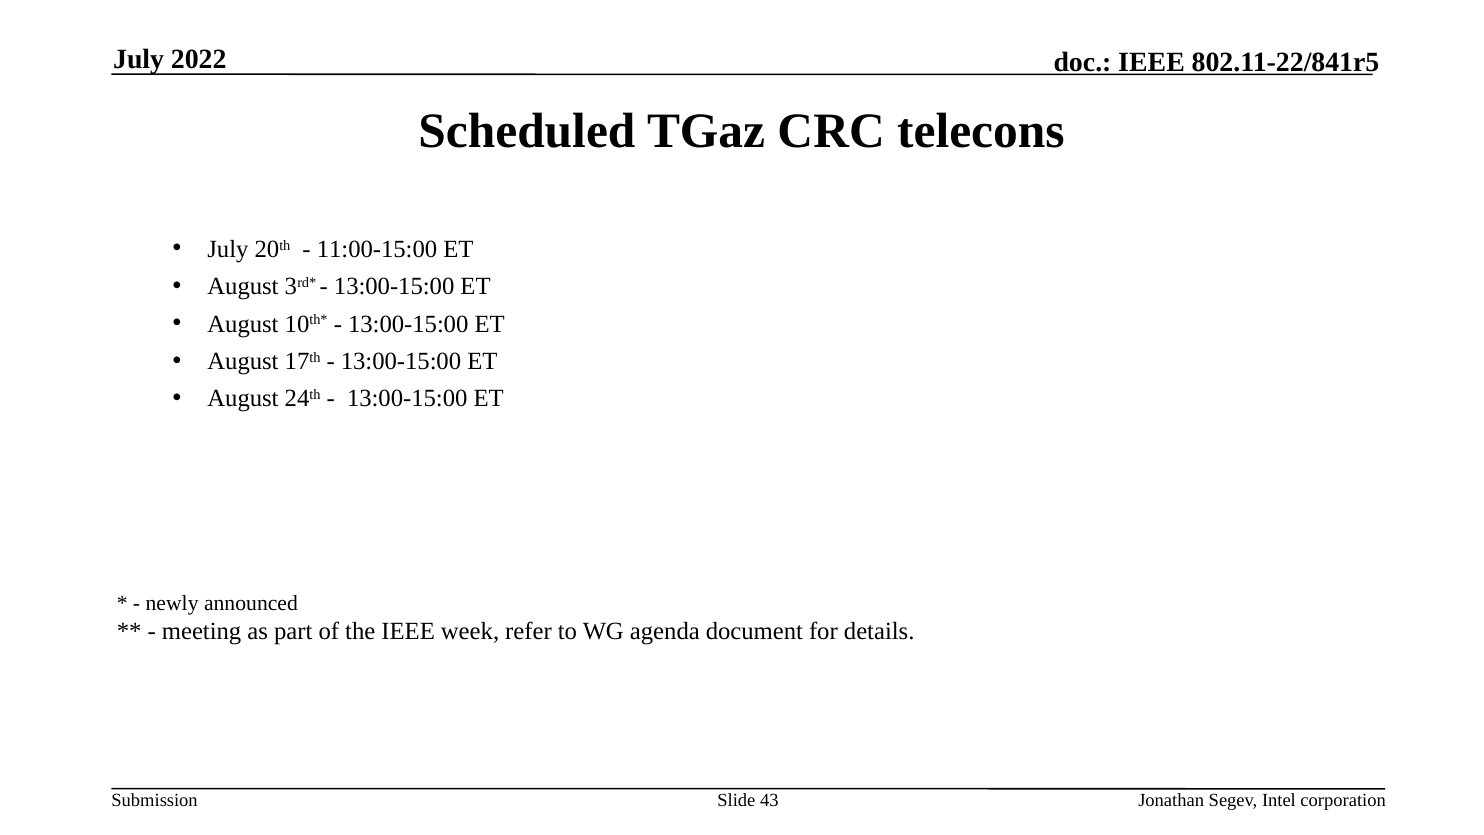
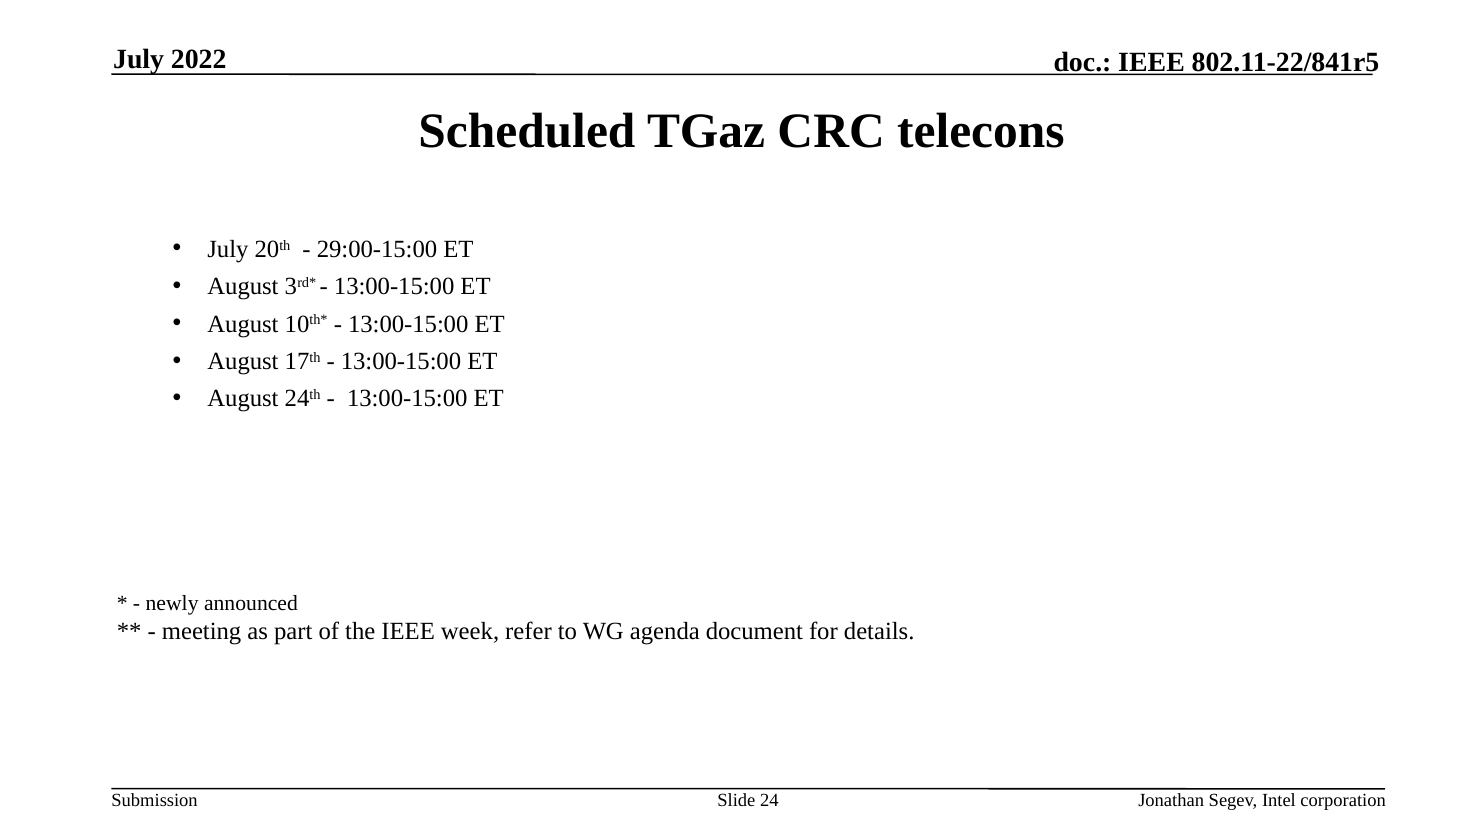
11:00-15:00: 11:00-15:00 -> 29:00-15:00
43: 43 -> 24
